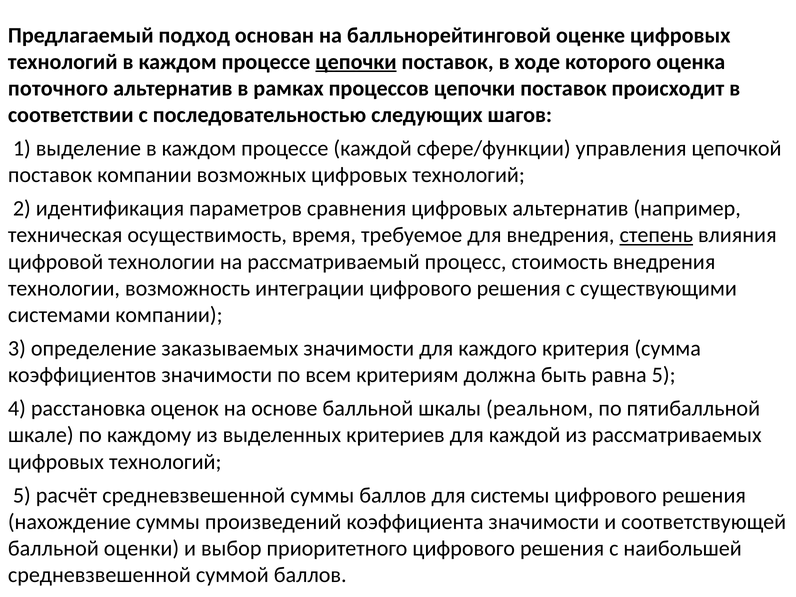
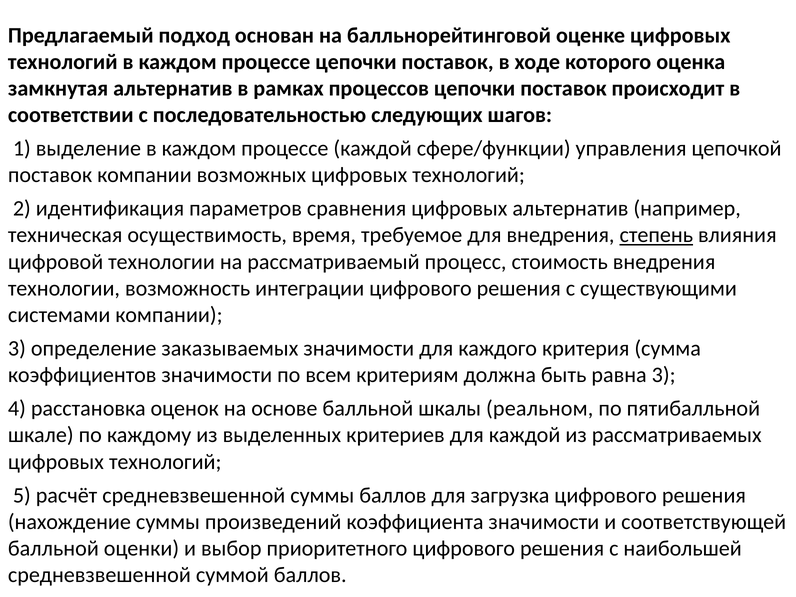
цепочки at (356, 62) underline: present -> none
поточного: поточного -> замкнутая
равна 5: 5 -> 3
системы: системы -> загрузка
